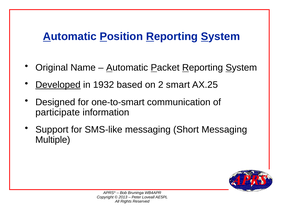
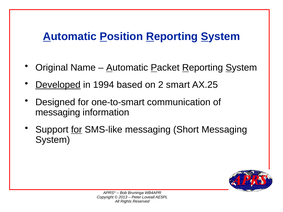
1932: 1932 -> 1994
participate at (58, 112): participate -> messaging
for at (77, 130) underline: none -> present
Multiple at (53, 140): Multiple -> System
